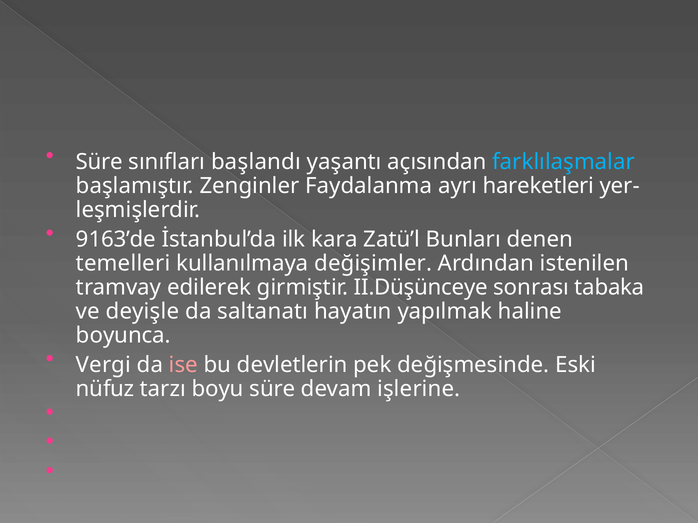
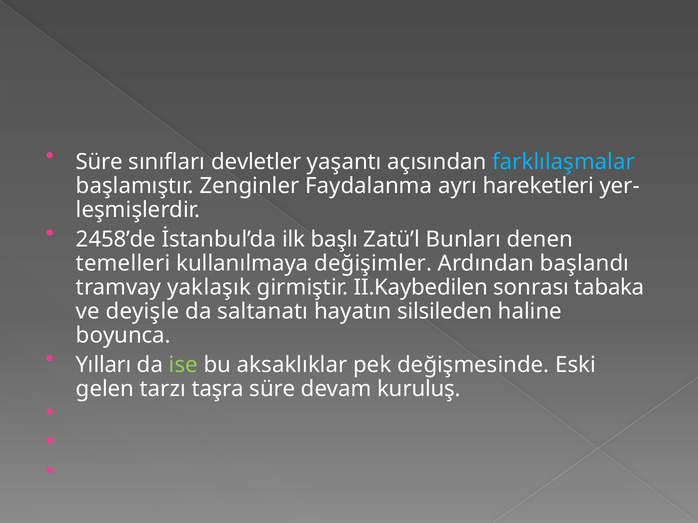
başlandı: başlandı -> devletler
9163’de: 9163’de -> 2458’de
kara: kara -> başlı
istenilen: istenilen -> başlandı
edilerek: edilerek -> yaklaşık
II.Düşünceye: II.Düşünceye -> II.Kaybedilen
yapılmak: yapılmak -> silsileden
Vergi: Vergi -> Yılları
ise colour: pink -> light green
devletlerin: devletlerin -> aksaklıklar
nüfuz: nüfuz -> gelen
boyu: boyu -> taşra
işlerine: işlerine -> kuruluş
